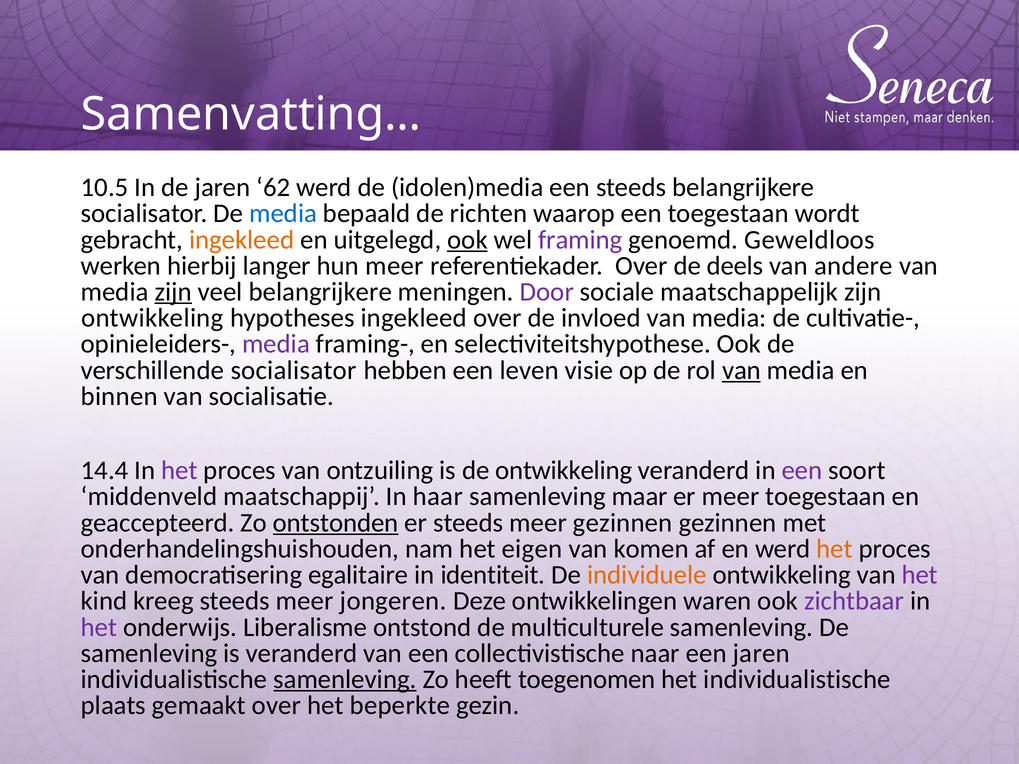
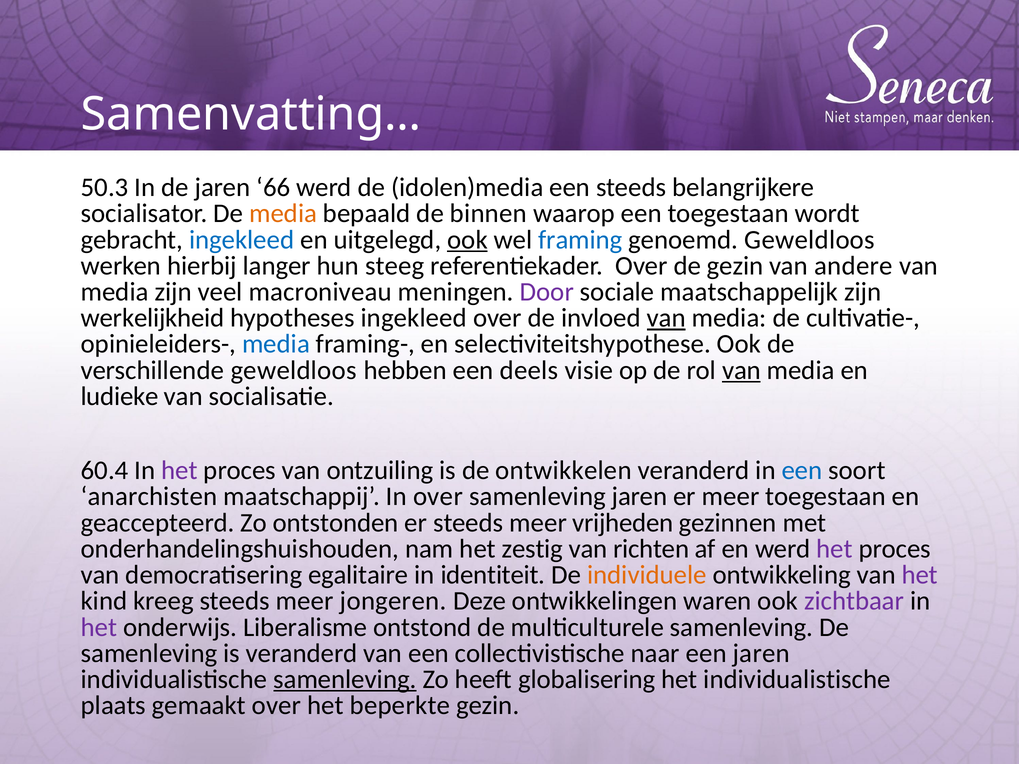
10.5: 10.5 -> 50.3
62: 62 -> 66
media at (283, 214) colour: blue -> orange
richten: richten -> binnen
ingekleed at (242, 240) colour: orange -> blue
framing colour: purple -> blue
hun meer: meer -> steeg
de deels: deels -> gezin
zijn at (173, 292) underline: present -> none
veel belangrijkere: belangrijkere -> macroniveau
ontwikkeling at (152, 318): ontwikkeling -> werkelijkheid
van at (666, 318) underline: none -> present
media at (276, 344) colour: purple -> blue
verschillende socialisator: socialisator -> geweldloos
leven: leven -> deels
binnen: binnen -> ludieke
14.4: 14.4 -> 60.4
de ontwikkeling: ontwikkeling -> ontwikkelen
een at (802, 471) colour: purple -> blue
middenveld: middenveld -> anarchisten
In haar: haar -> over
samenleving maar: maar -> jaren
ontstonden underline: present -> none
meer gezinnen: gezinnen -> vrijheden
eigen: eigen -> zestig
komen: komen -> richten
het at (835, 549) colour: orange -> purple
toegenomen: toegenomen -> globalisering
